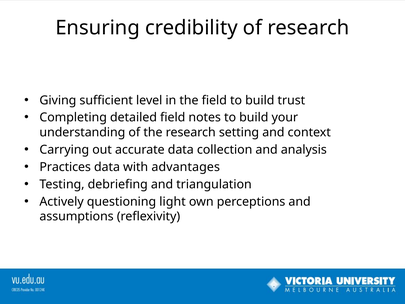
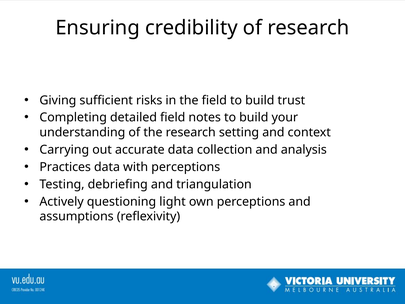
level: level -> risks
with advantages: advantages -> perceptions
